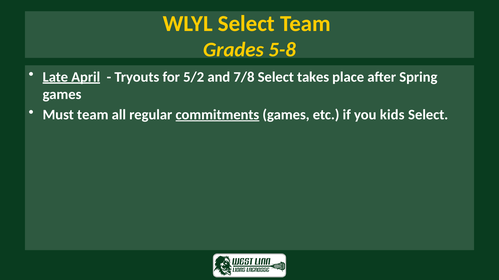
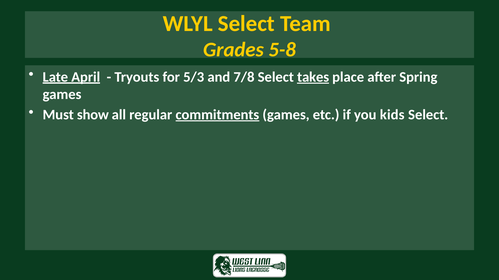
5/2: 5/2 -> 5/3
takes underline: none -> present
Must team: team -> show
